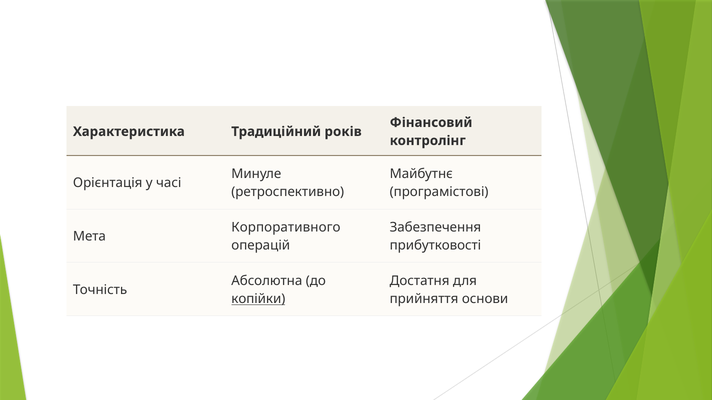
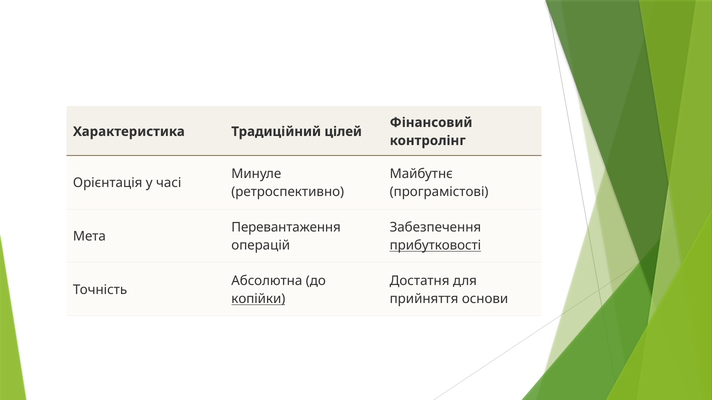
років: років -> цілей
Корпоративного: Корпоративного -> Перевантаження
прибутковості underline: none -> present
